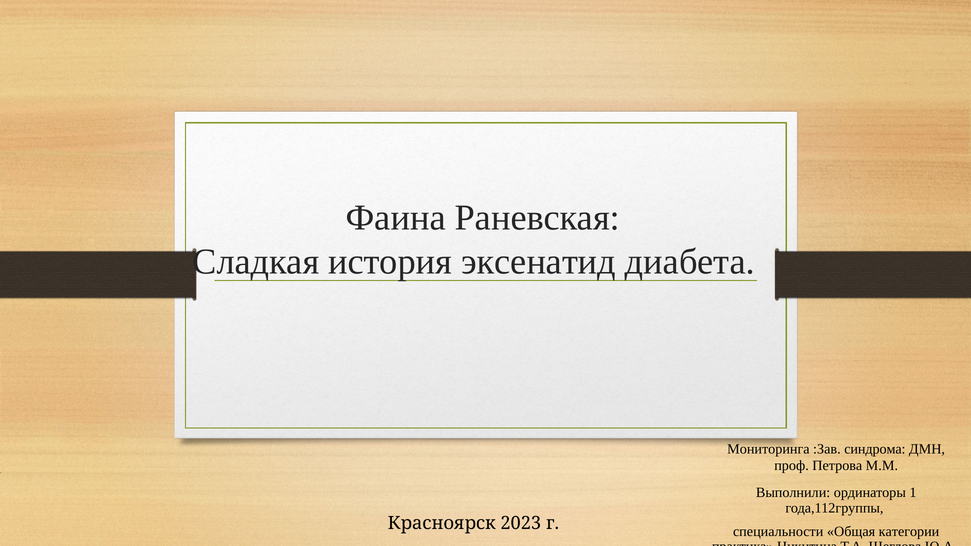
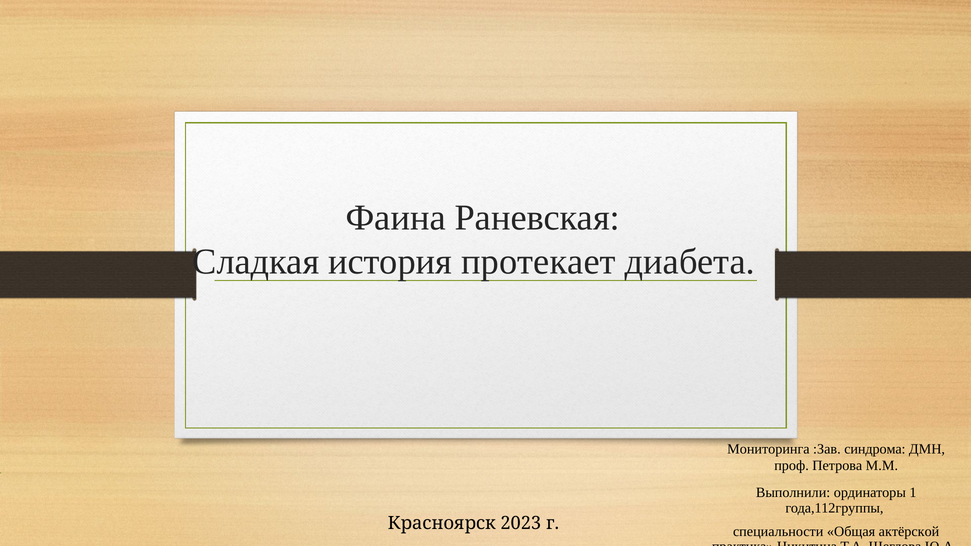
эксенатид: эксенатид -> протекает
категории: категории -> актёрской
